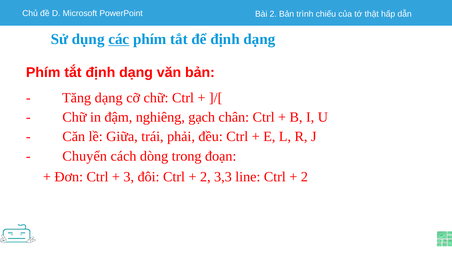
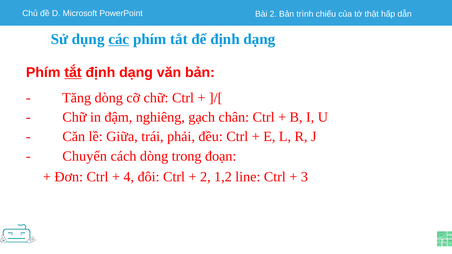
tắt at (73, 73) underline: none -> present
Tăng dạng: dạng -> dòng
3: 3 -> 4
3,3: 3,3 -> 1,2
2 at (304, 177): 2 -> 3
